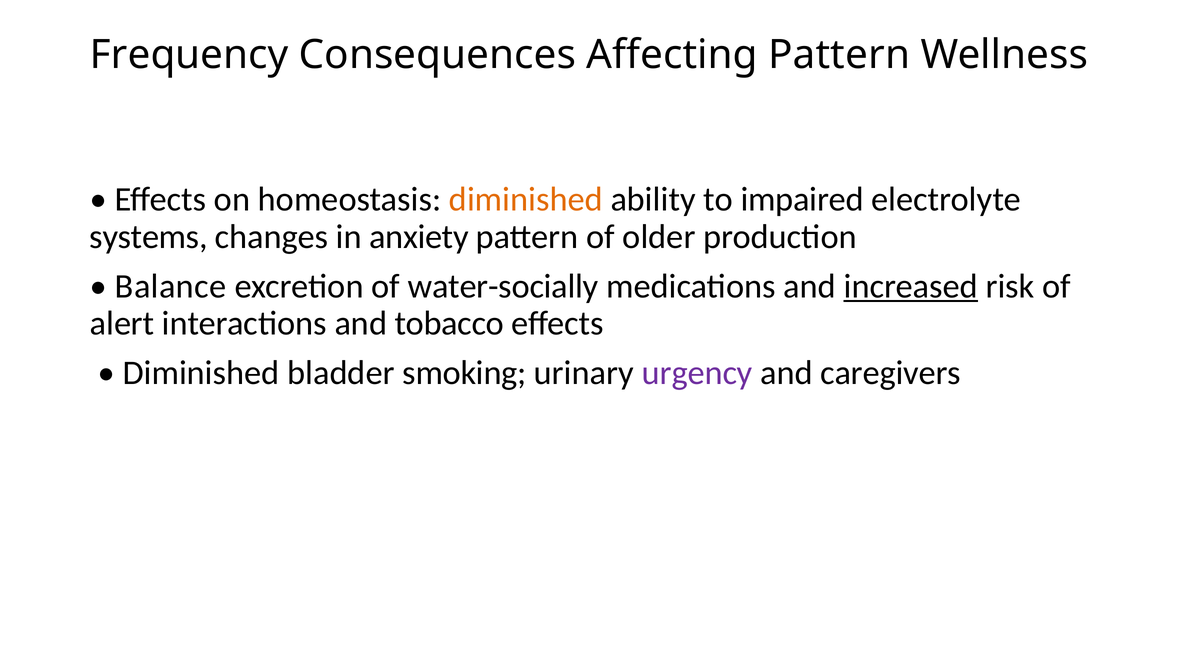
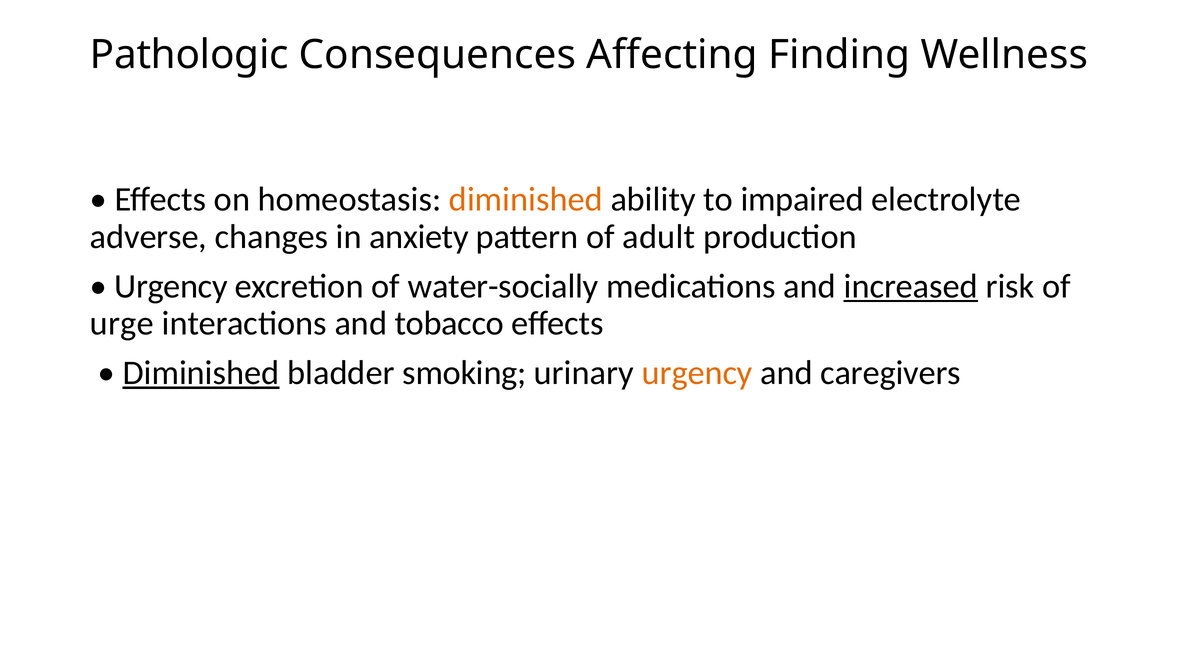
Frequency: Frequency -> Pathologic
Affecting Pattern: Pattern -> Finding
systems: systems -> adverse
older: older -> adult
Balance at (171, 286): Balance -> Urgency
alert: alert -> urge
Diminished at (201, 373) underline: none -> present
urgency at (697, 373) colour: purple -> orange
